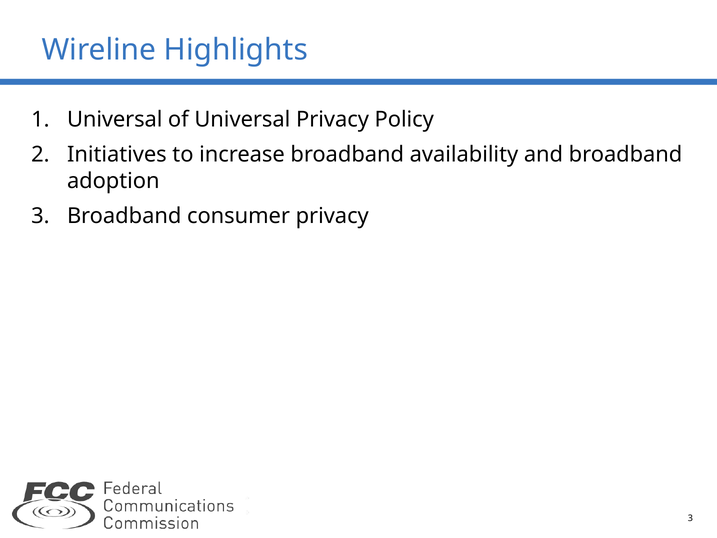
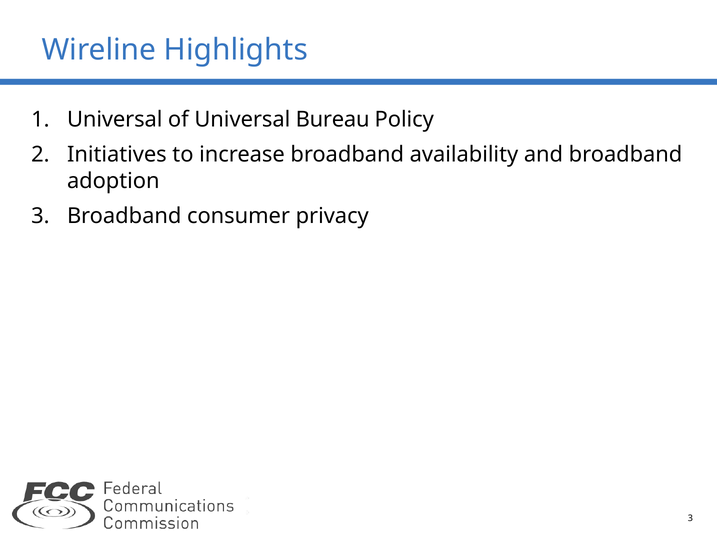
Universal Privacy: Privacy -> Bureau
